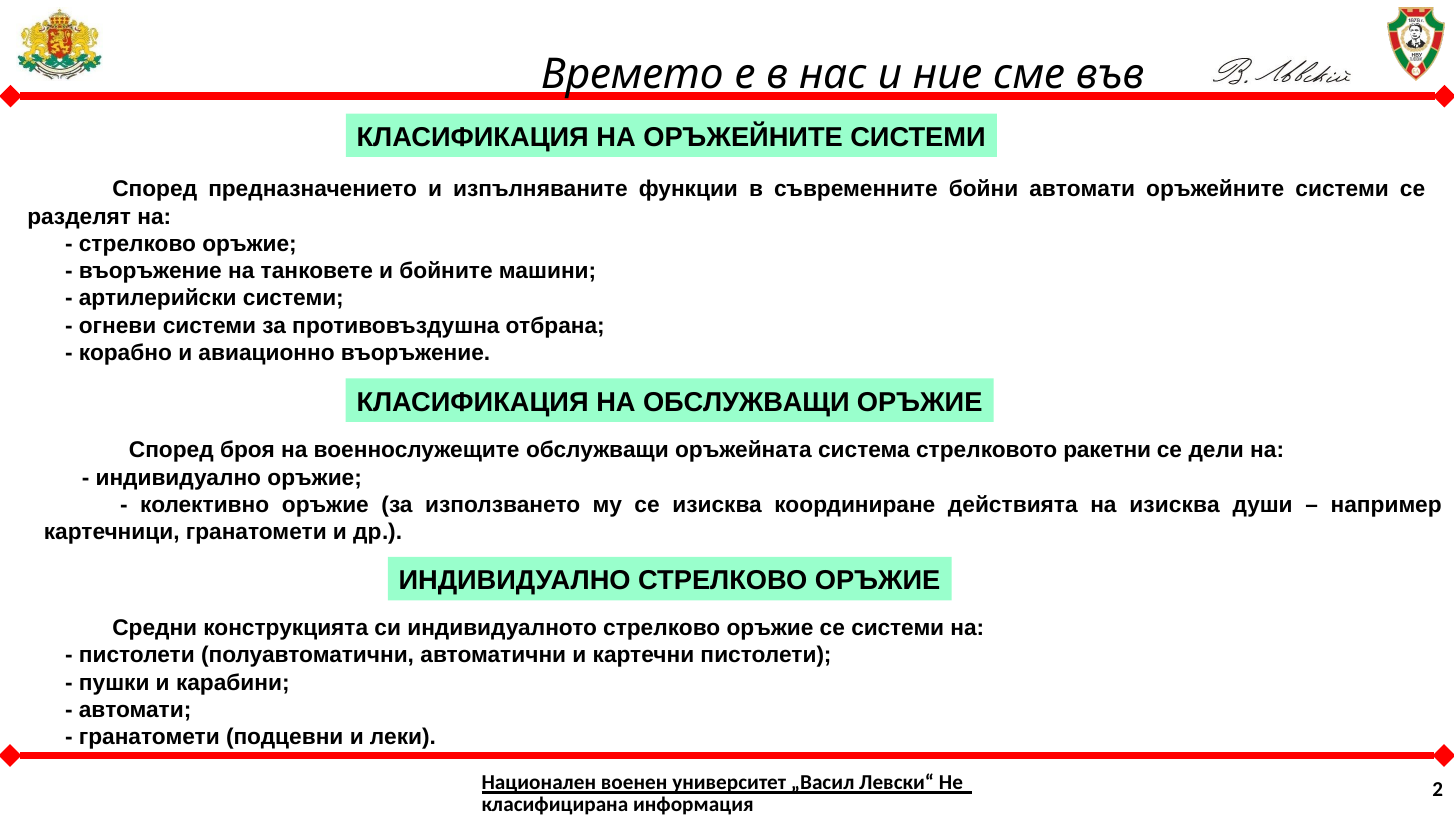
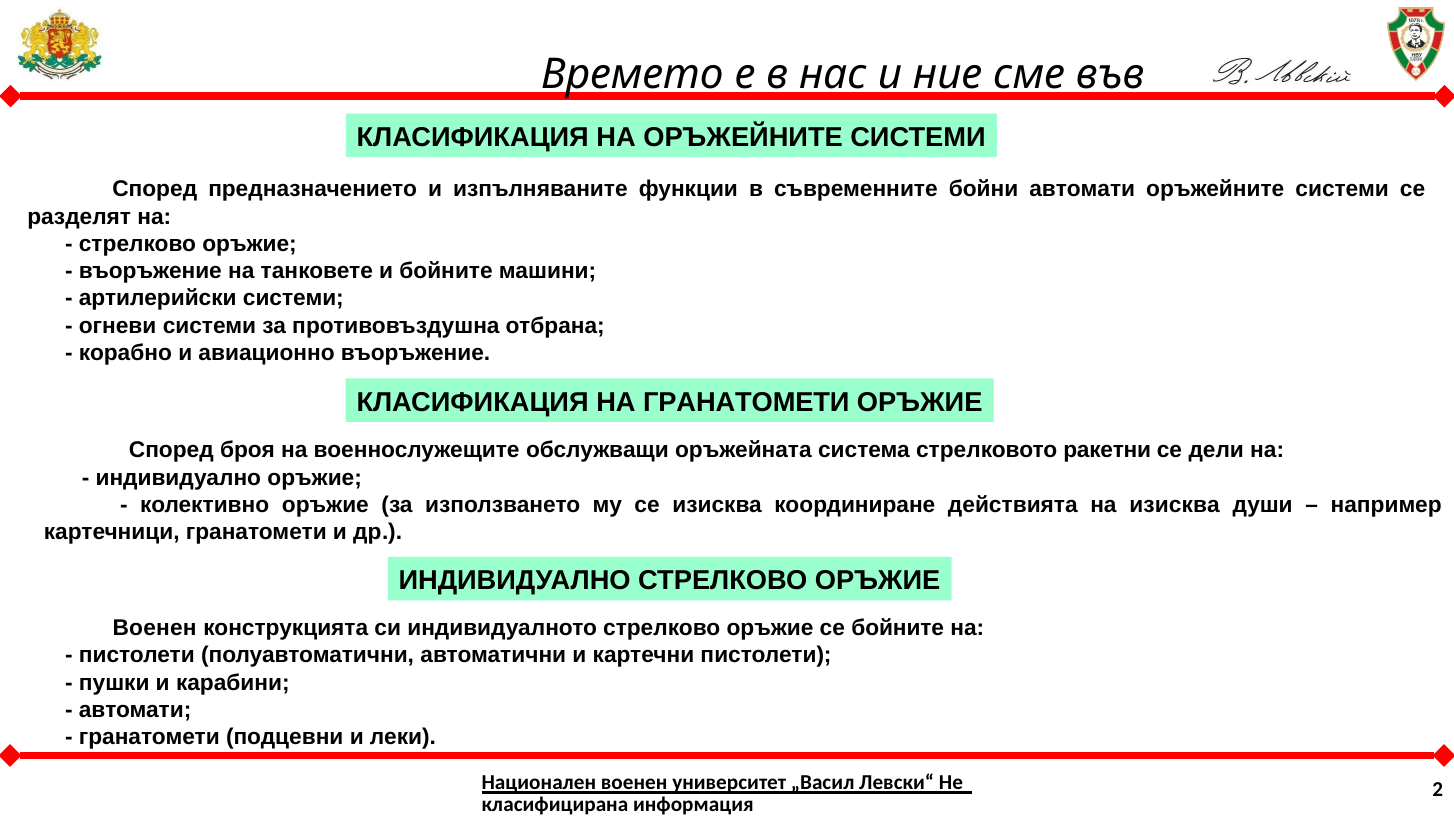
НА ОБСЛУЖВАЩИ: ОБСЛУЖВАЩИ -> ГРАНАТОМЕТИ
Средни at (155, 628): Средни -> Военен
се системи: системи -> бойните
